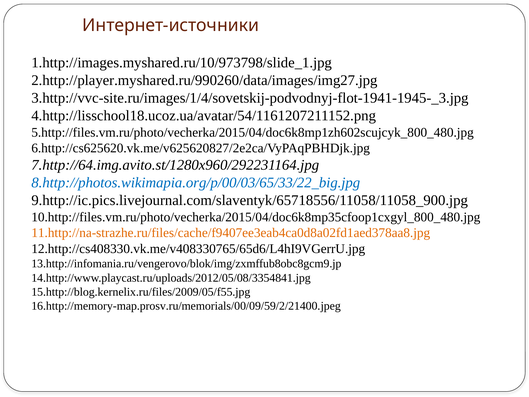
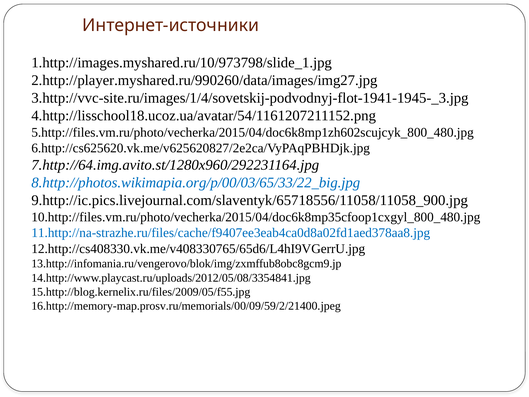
11.http://na-strazhe.ru/files/cache/f9407ee3eab4ca0d8a02fd1aed378aa8.jpg colour: orange -> blue
